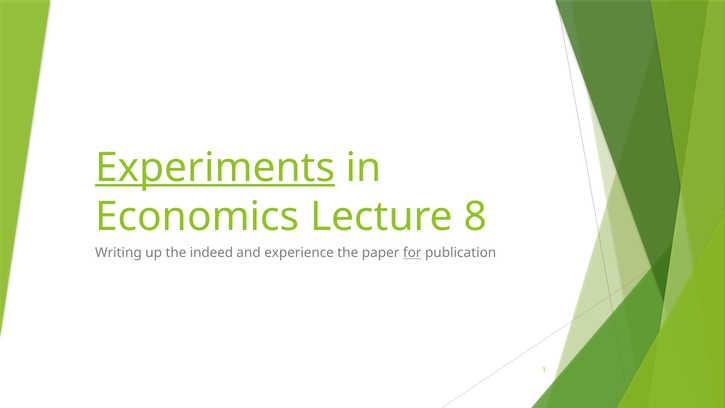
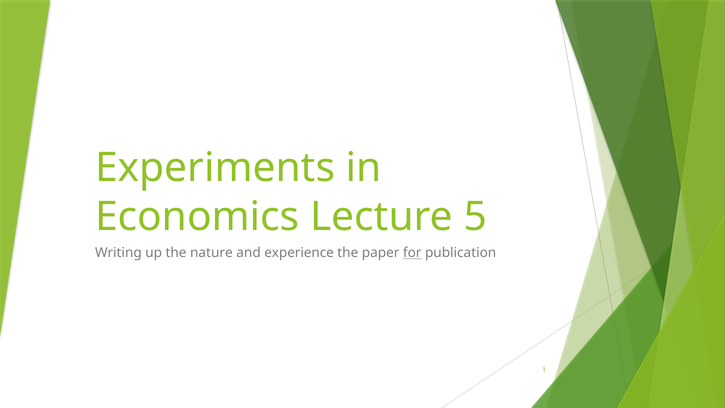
Experiments underline: present -> none
8: 8 -> 5
indeed: indeed -> nature
